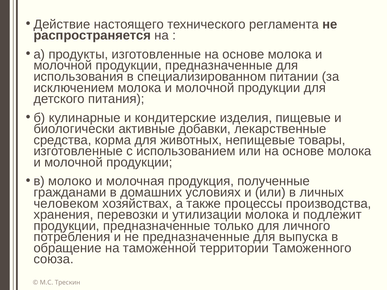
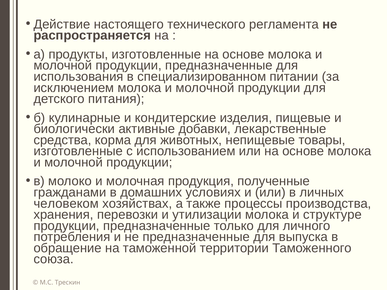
подлежит: подлежит -> структуре
